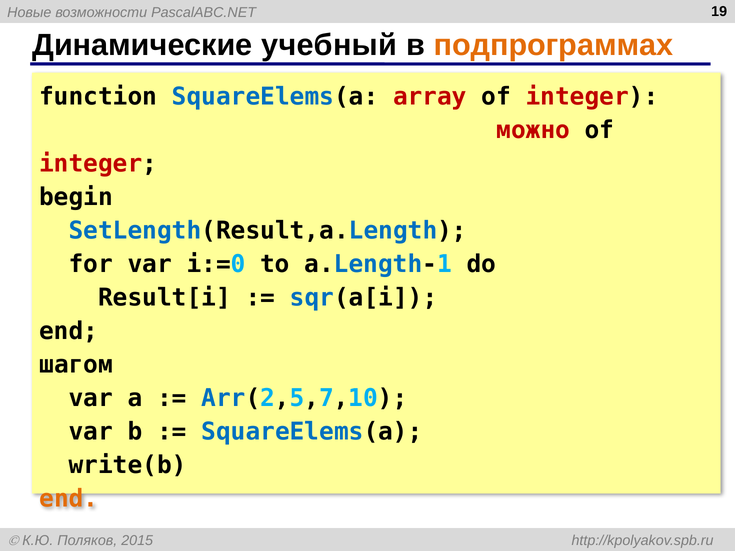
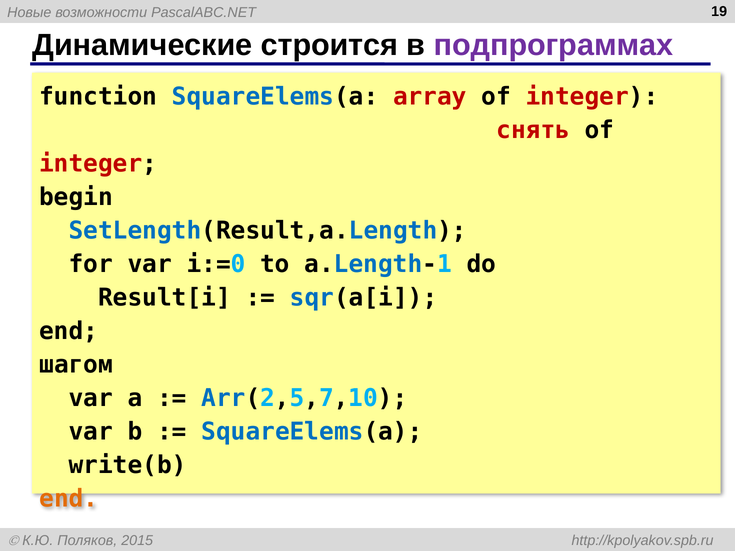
учебный: учебный -> строится
подпрограммах colour: orange -> purple
можно: можно -> снять
